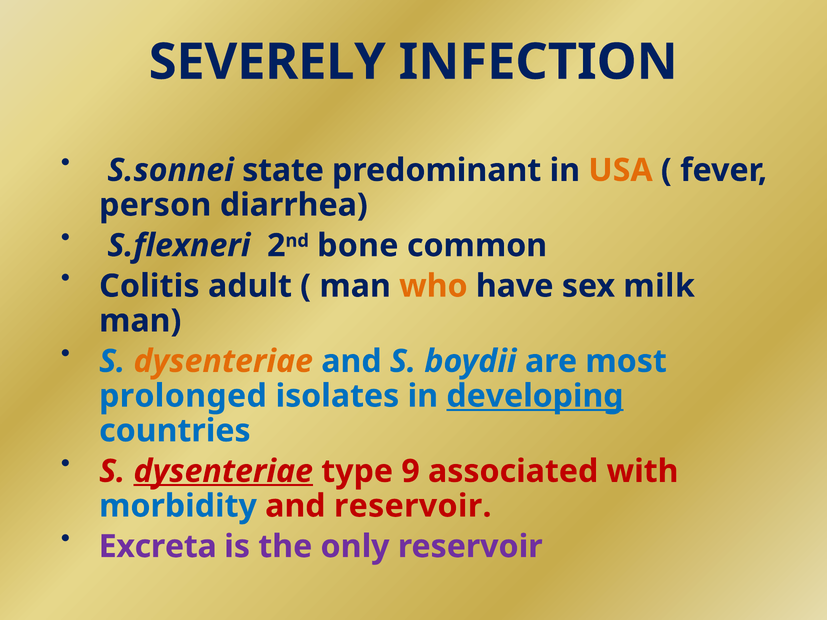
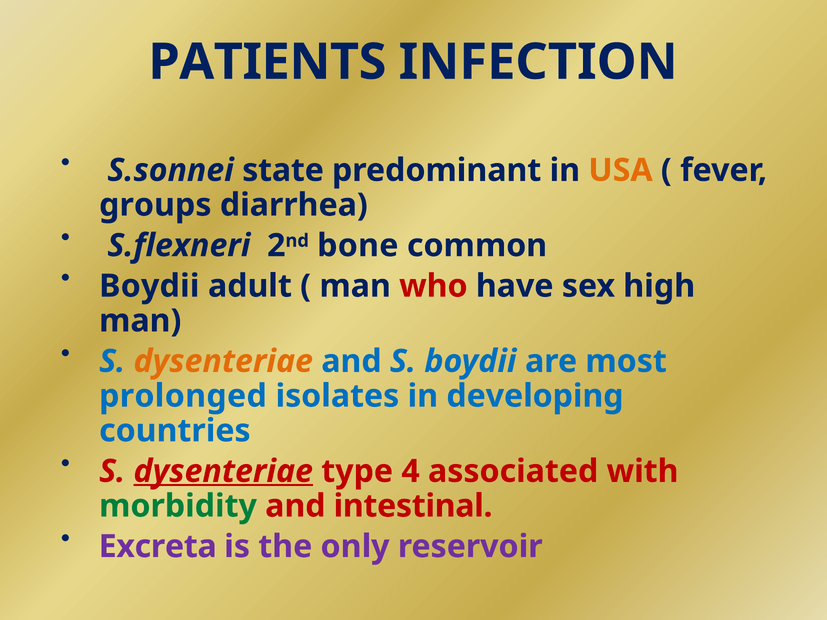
SEVERELY: SEVERELY -> PATIENTS
person: person -> groups
Colitis at (149, 286): Colitis -> Boydii
who colour: orange -> red
milk: milk -> high
developing underline: present -> none
9: 9 -> 4
morbidity colour: blue -> green
and reservoir: reservoir -> intestinal
